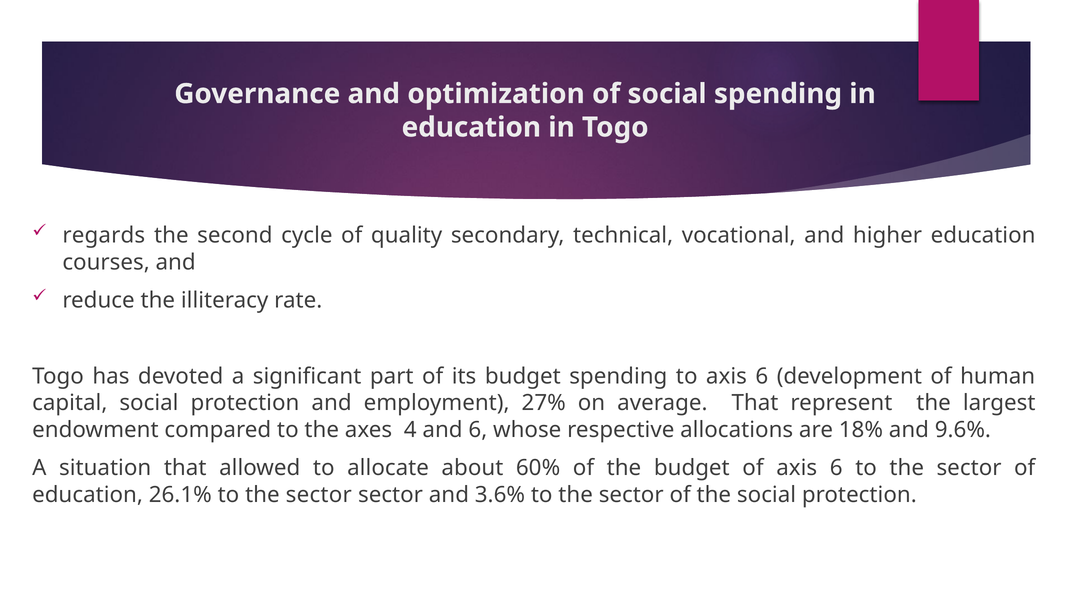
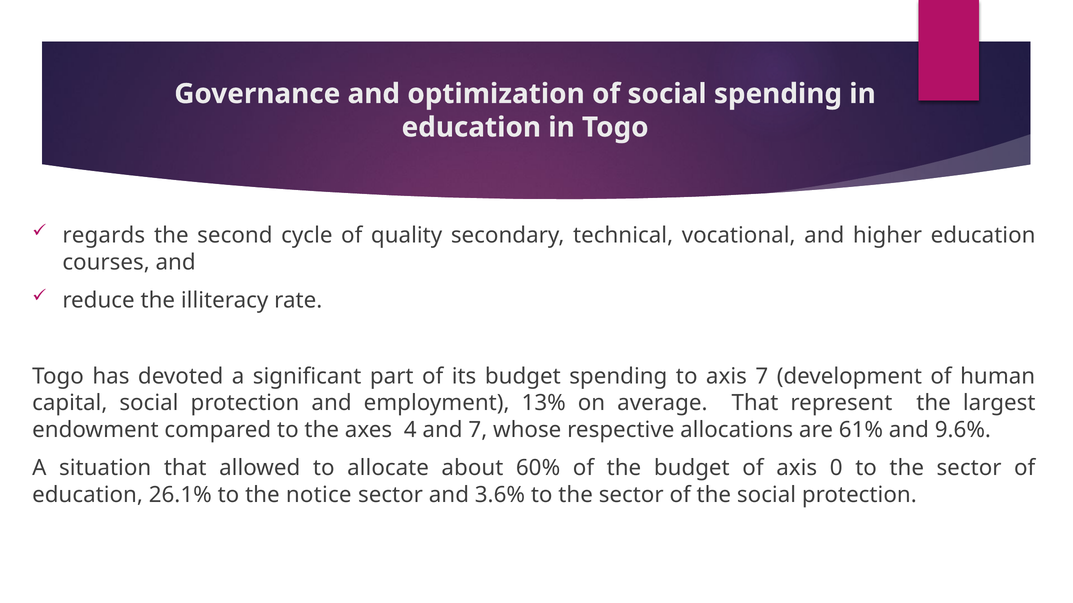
to axis 6: 6 -> 7
27%: 27% -> 13%
and 6: 6 -> 7
18%: 18% -> 61%
of axis 6: 6 -> 0
26.1% to the sector: sector -> notice
